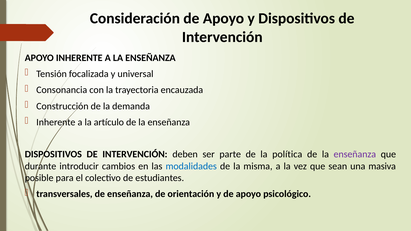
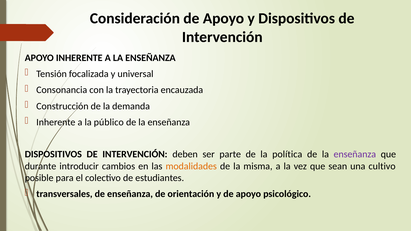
artículo: artículo -> público
modalidades colour: blue -> orange
masiva: masiva -> cultivo
